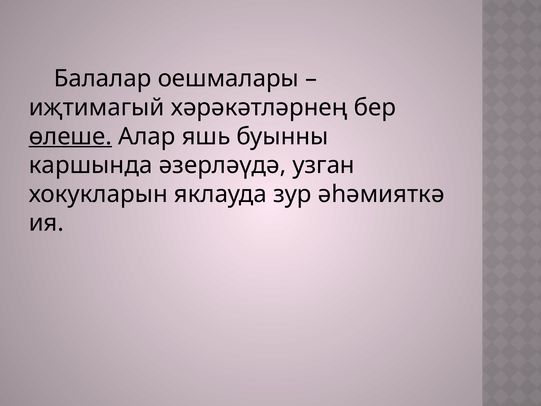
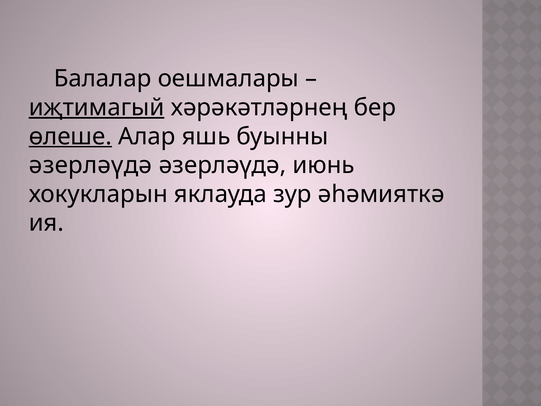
иҗтимагый underline: none -> present
каршында at (91, 165): каршында -> әзерләүдә
узган: узган -> июнь
